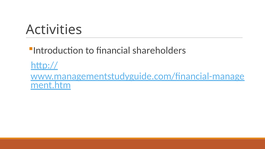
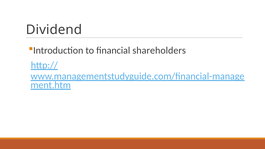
Activities: Activities -> Dividend
